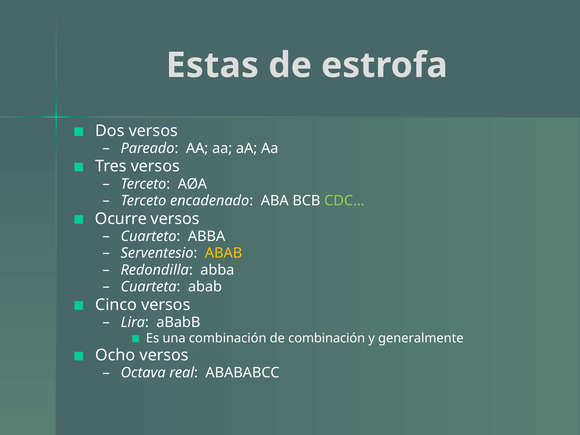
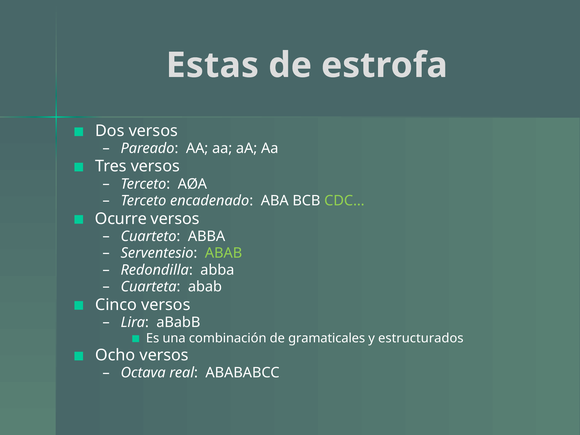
ABAB at (224, 253) colour: yellow -> light green
de combinación: combinación -> gramaticales
generalmente: generalmente -> estructurados
